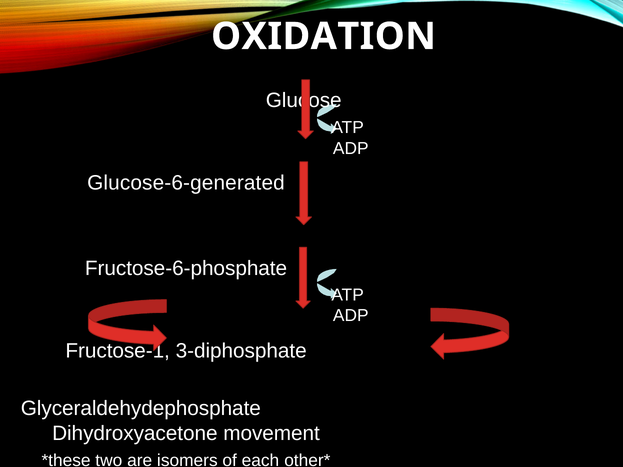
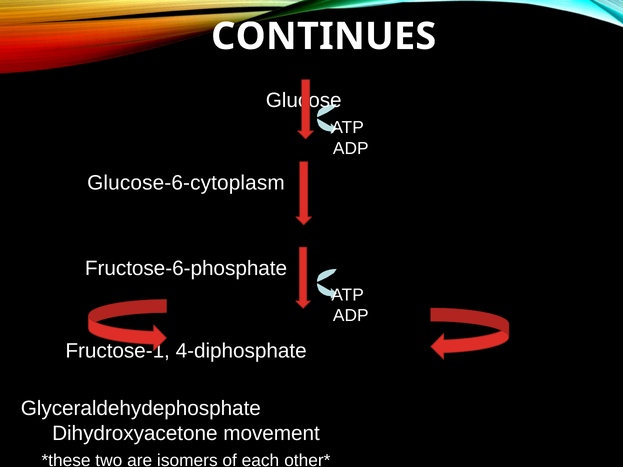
OXIDATION: OXIDATION -> CONTINUES
Glucose-6-generated: Glucose-6-generated -> Glucose-6-cytoplasm
3-diphosphate: 3-diphosphate -> 4-diphosphate
